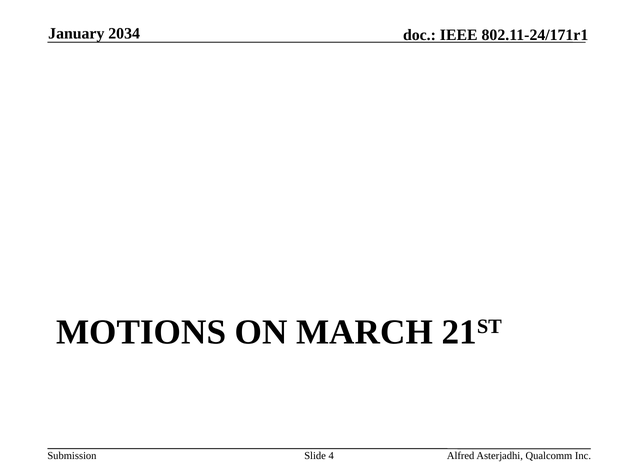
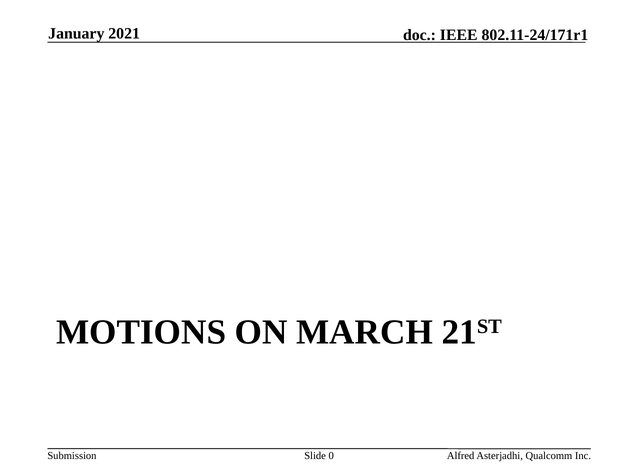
2034: 2034 -> 2021
4: 4 -> 0
